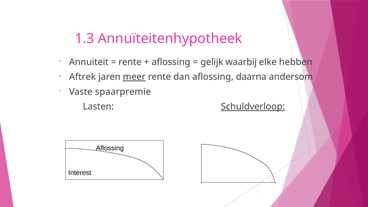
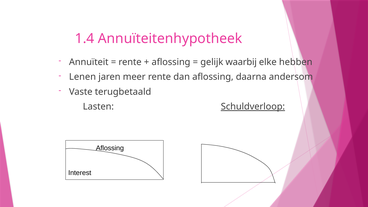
1.3: 1.3 -> 1.4
Aftrek: Aftrek -> Lenen
meer underline: present -> none
spaarpremie: spaarpremie -> terugbetaald
